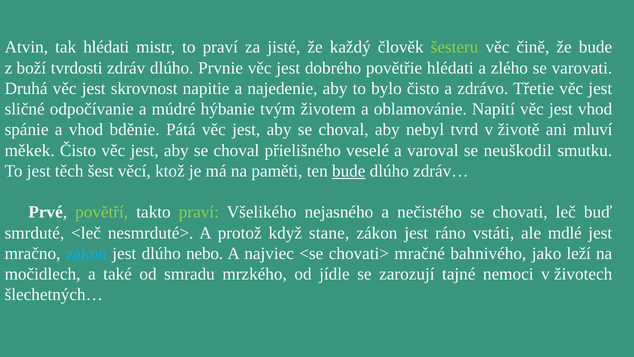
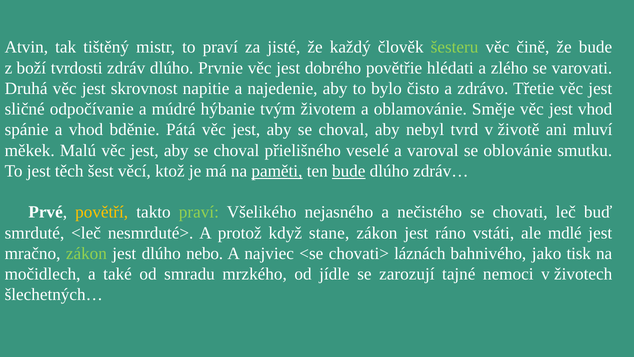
tak hlédati: hlédati -> tištěný
Napití: Napití -> Směje
měkek Čisto: Čisto -> Malú
neuškodil: neuškodil -> oblovánie
paměti underline: none -> present
povětří colour: light green -> yellow
zákon at (86, 253) colour: light blue -> light green
mračné: mračné -> láznách
leží: leží -> tisk
